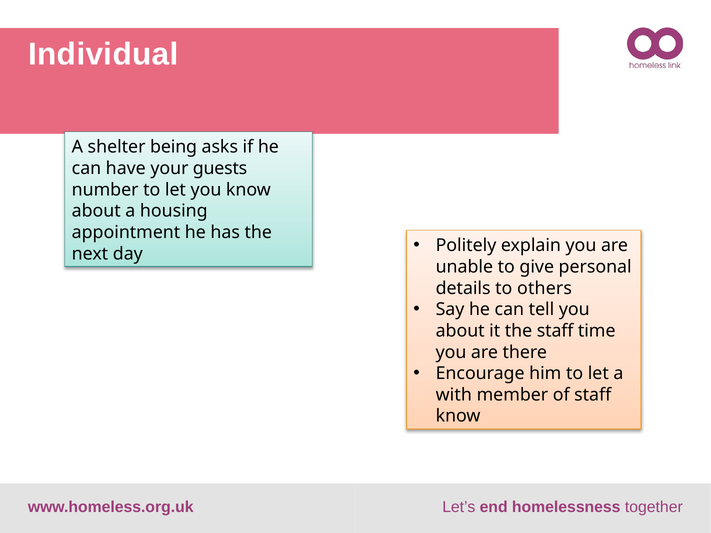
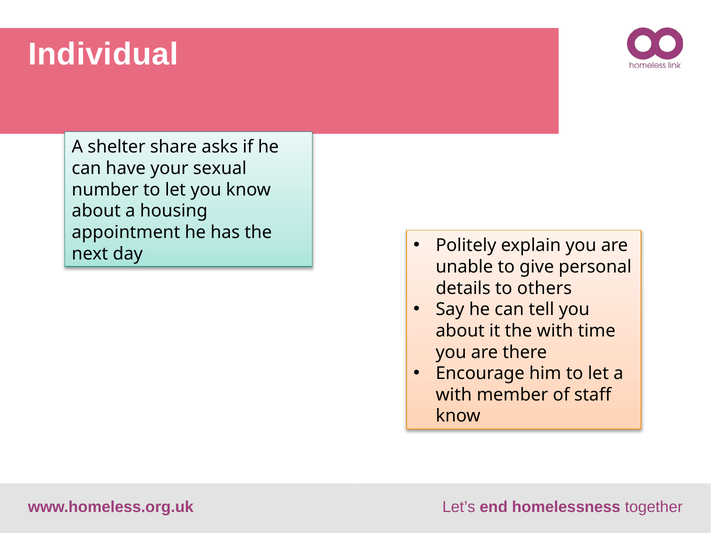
being: being -> share
guests: guests -> sexual
the staff: staff -> with
